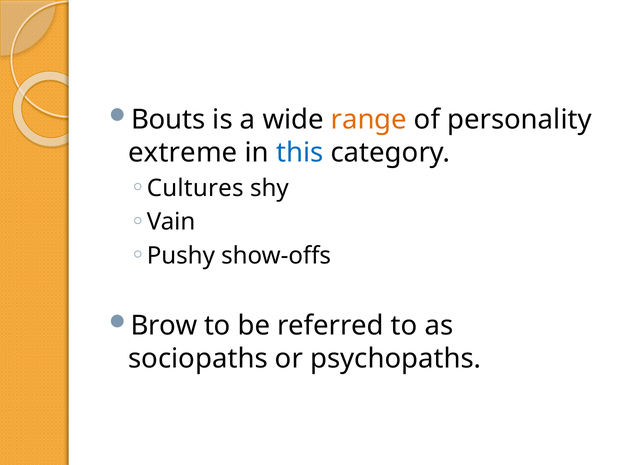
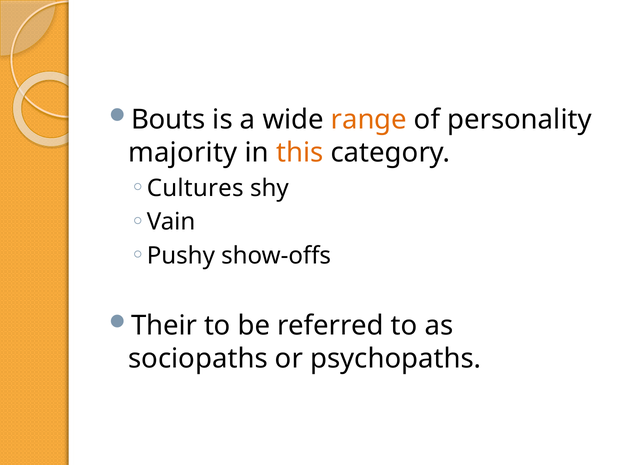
extreme: extreme -> majority
this colour: blue -> orange
Brow: Brow -> Their
